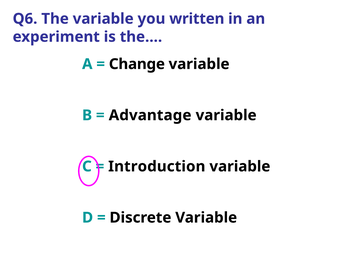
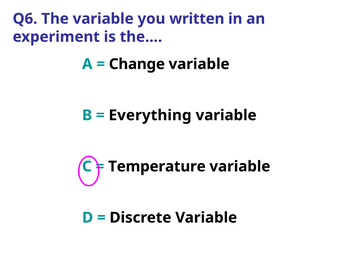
Advantage: Advantage -> Everything
Introduction: Introduction -> Temperature
